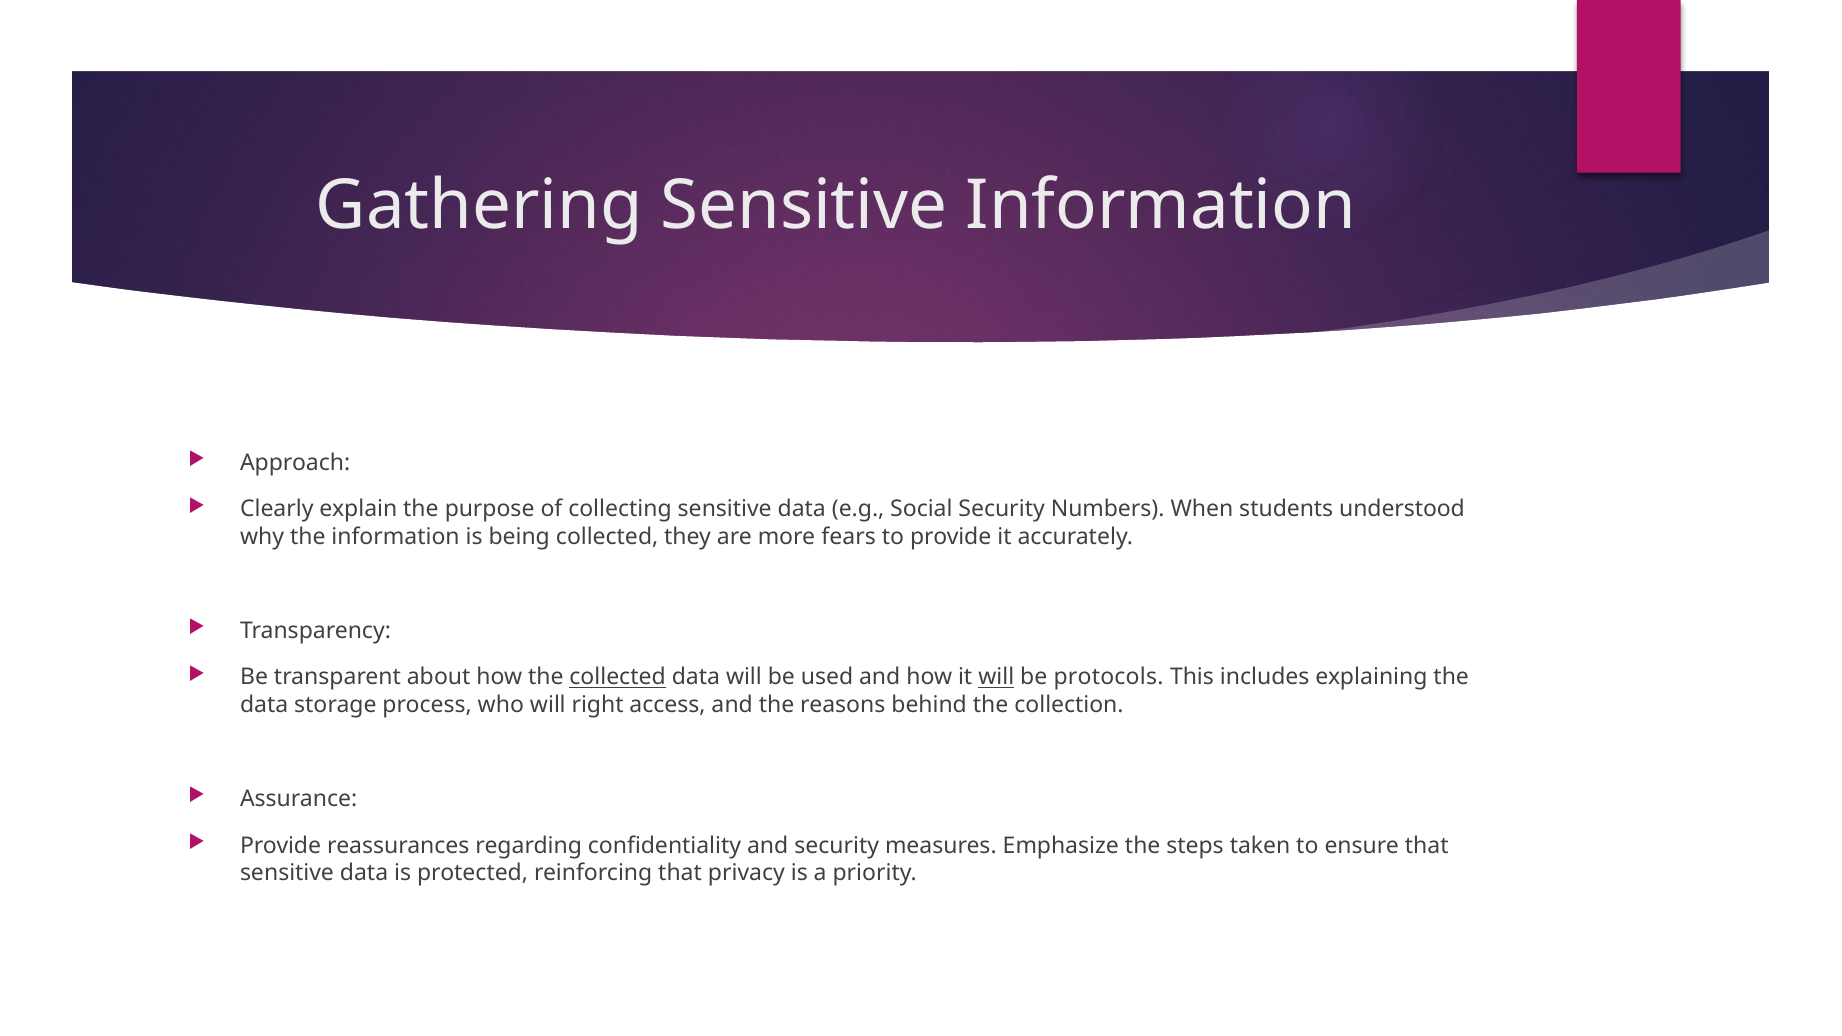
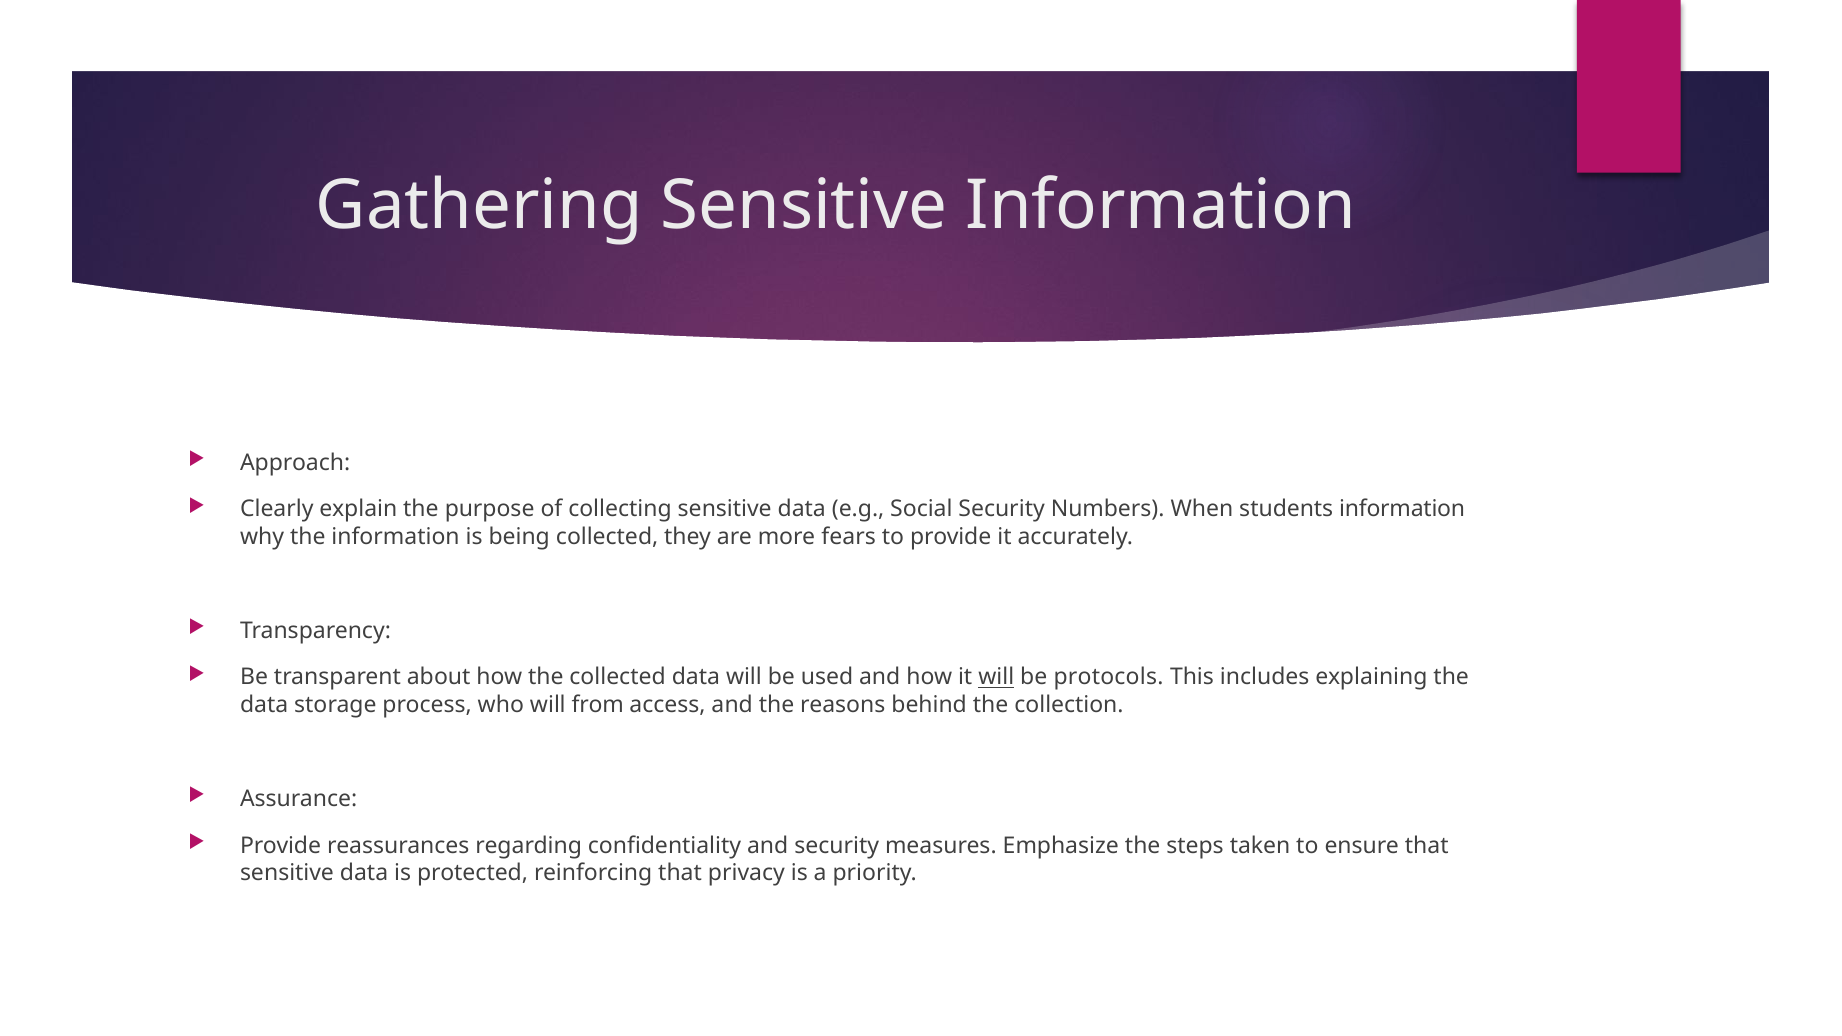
students understood: understood -> information
collected at (618, 677) underline: present -> none
right: right -> from
